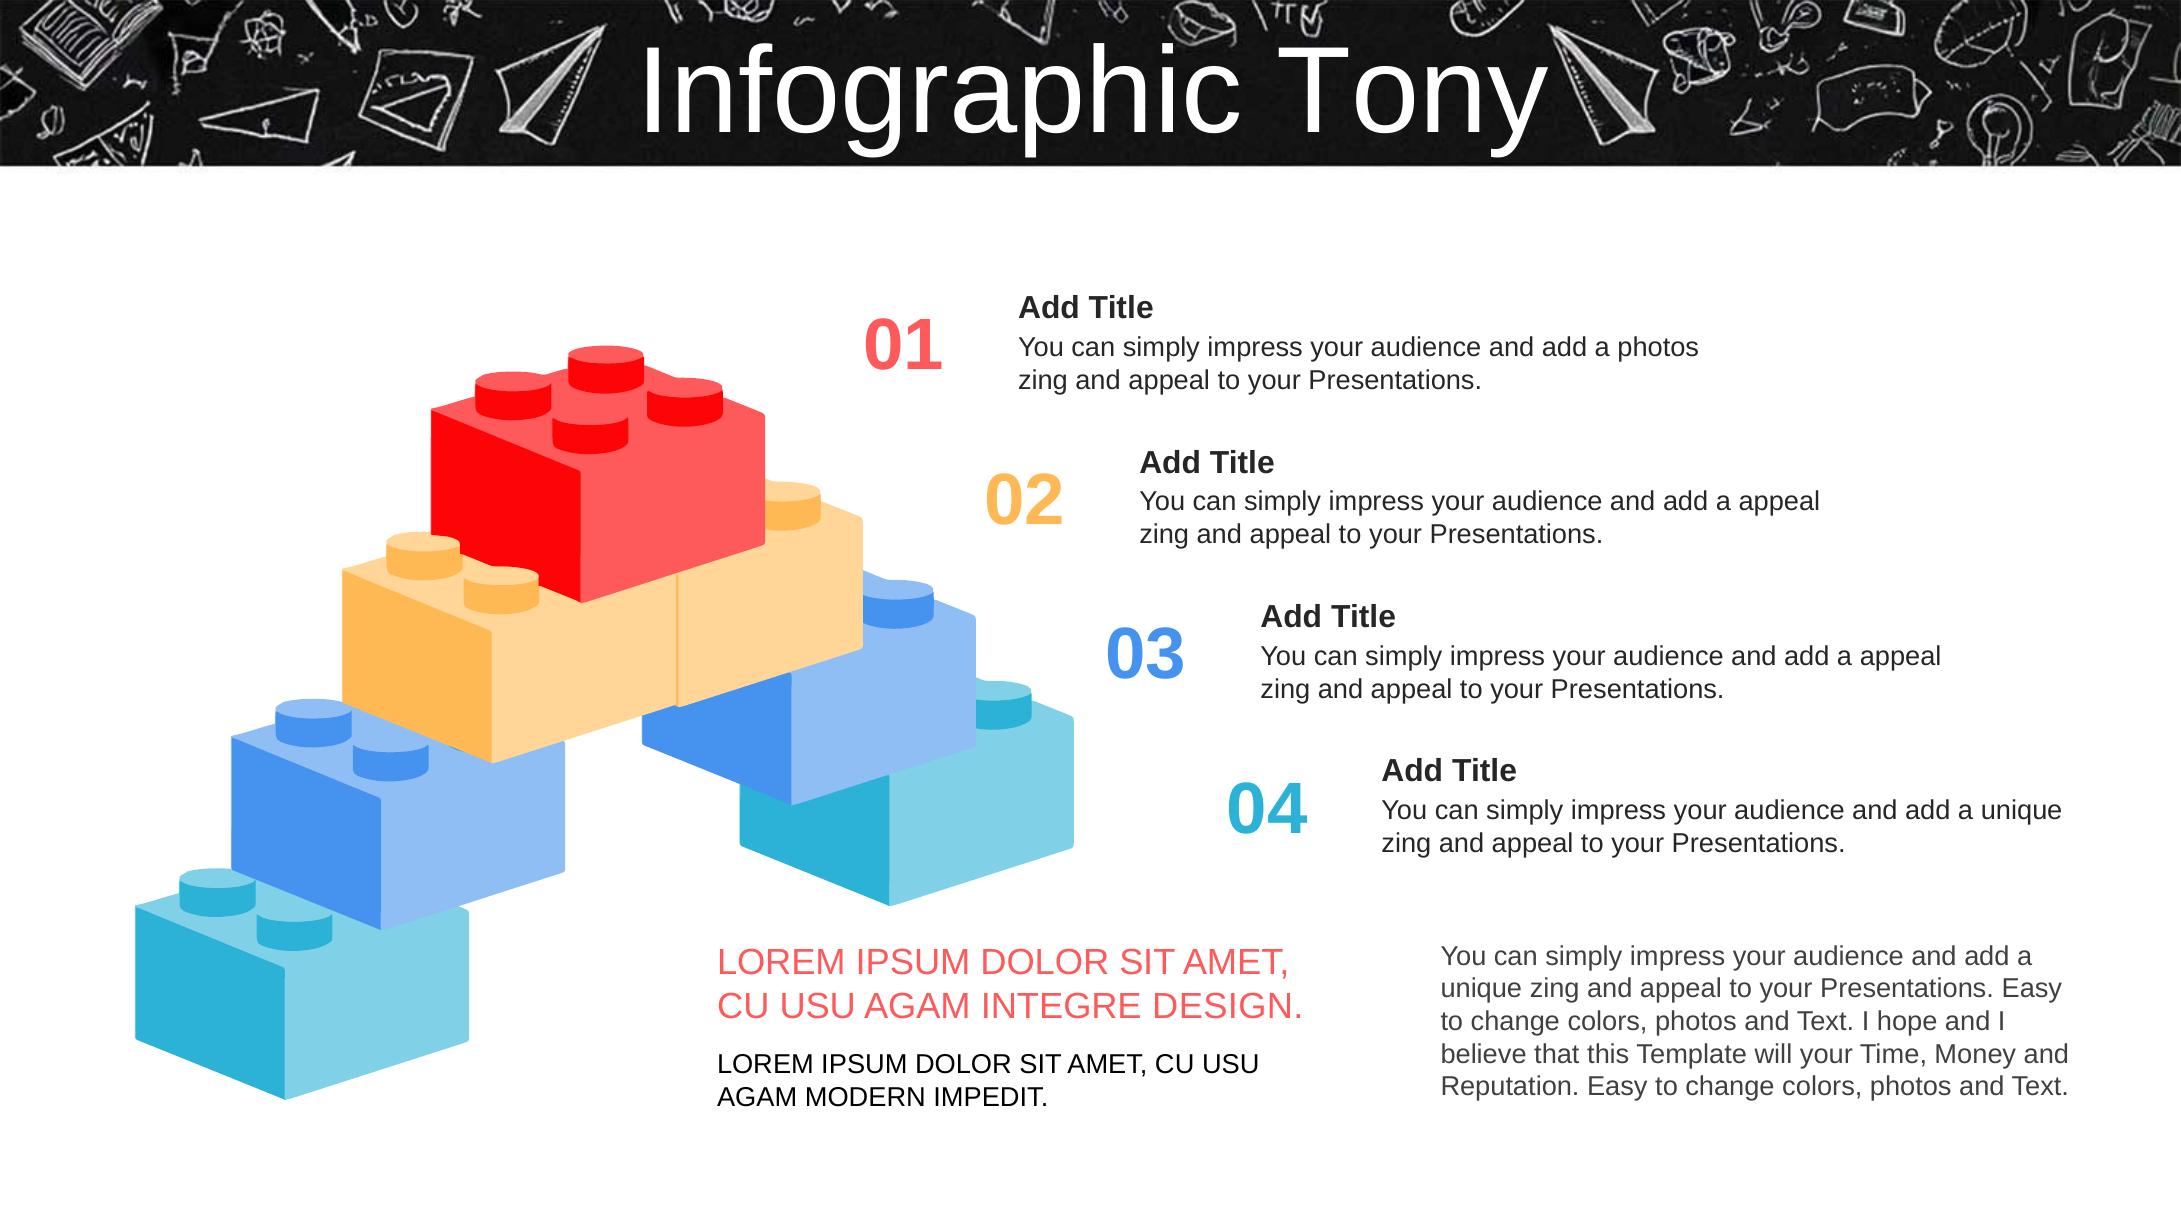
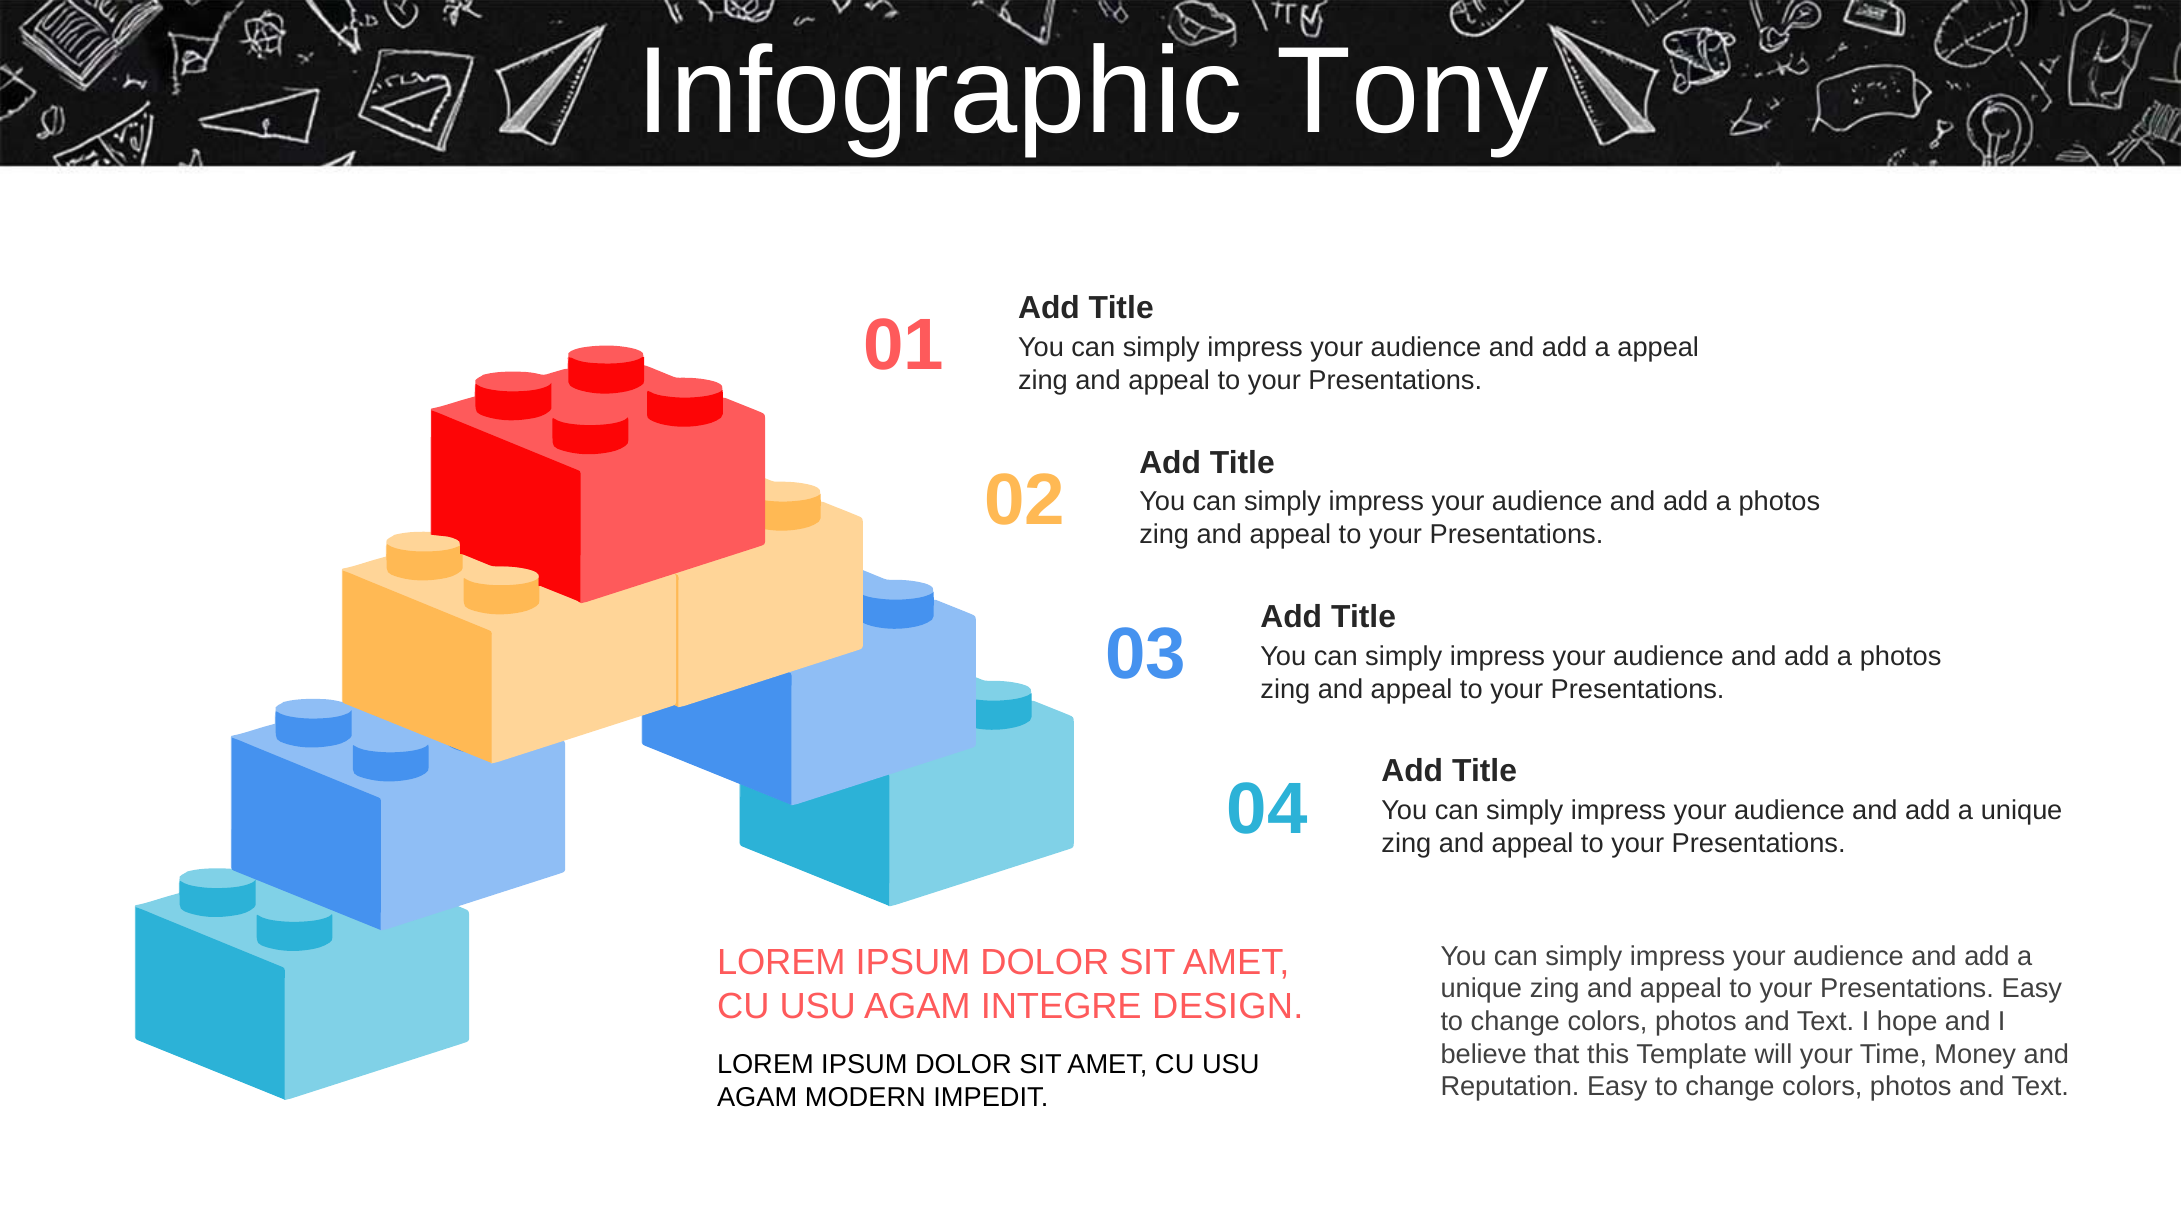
a photos: photos -> appeal
appeal at (1779, 502): appeal -> photos
appeal at (1901, 656): appeal -> photos
